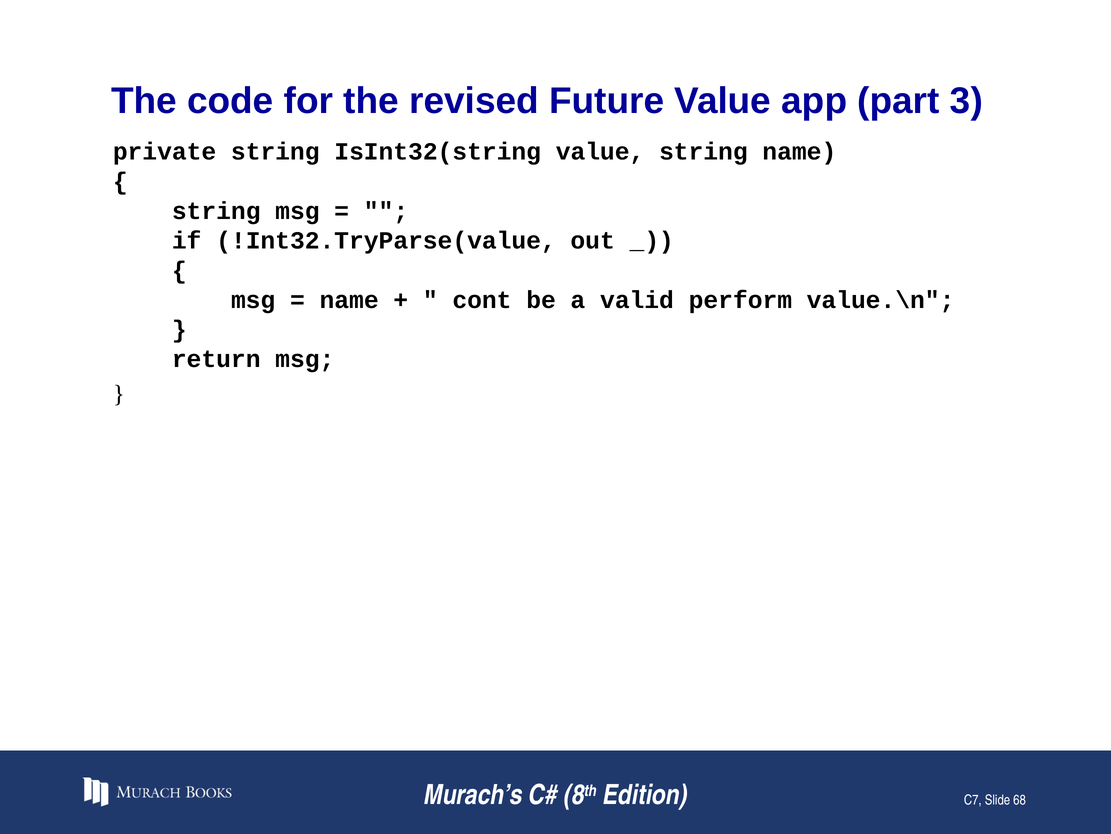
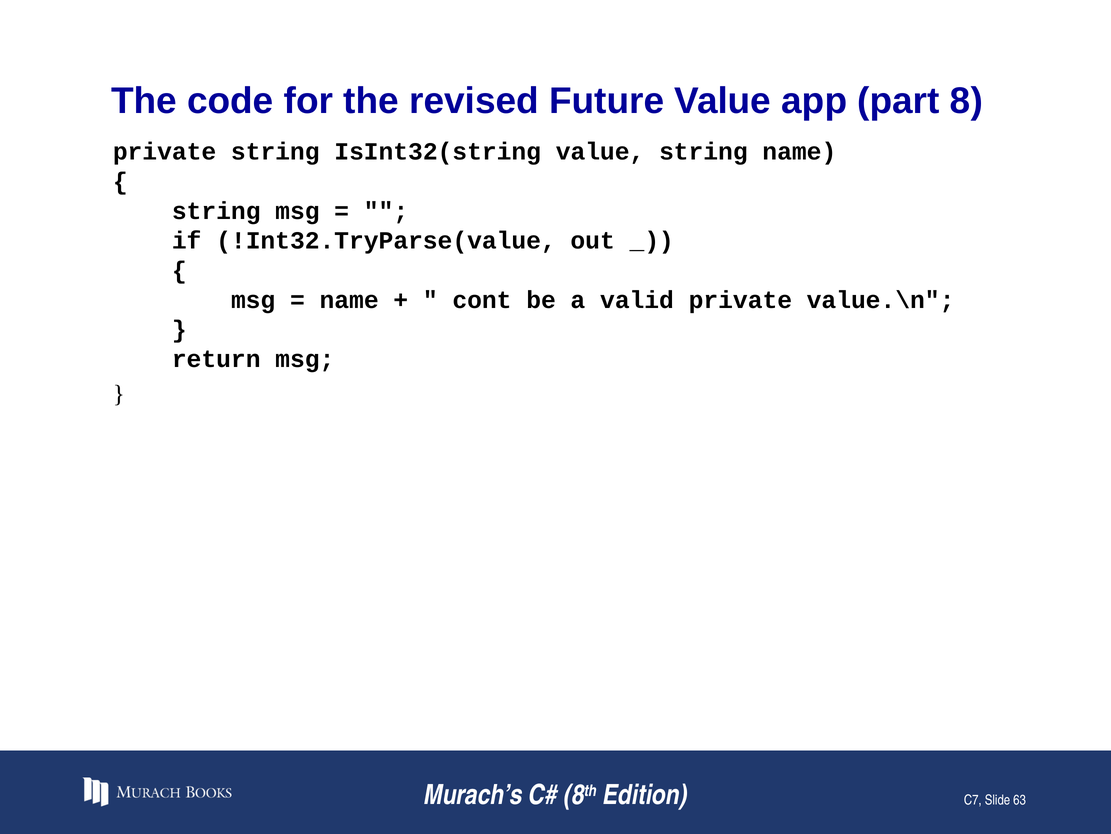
3: 3 -> 8
valid perform: perform -> private
68: 68 -> 63
